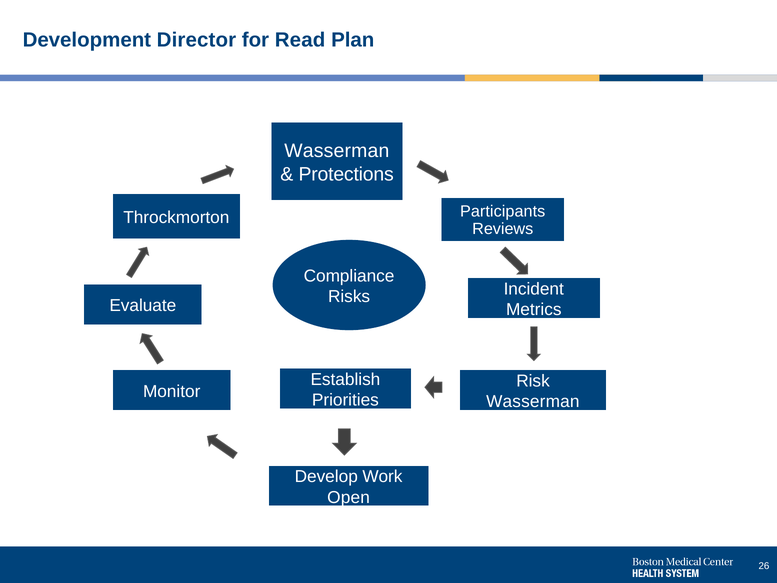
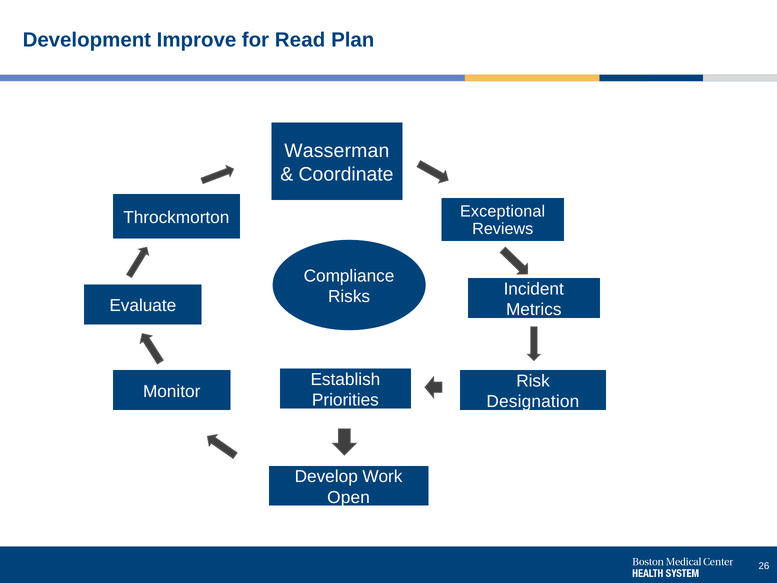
Director: Director -> Improve
Protections: Protections -> Coordinate
Participants: Participants -> Exceptional
Wasserman at (533, 402): Wasserman -> Designation
